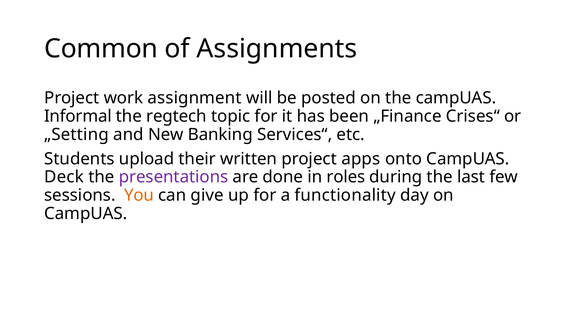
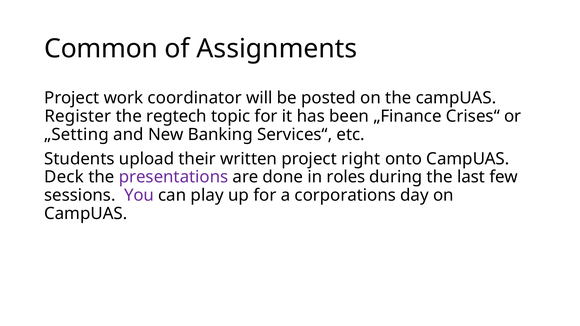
assignment: assignment -> coordinator
Informal: Informal -> Register
apps: apps -> right
You colour: orange -> purple
give: give -> play
functionality: functionality -> corporations
